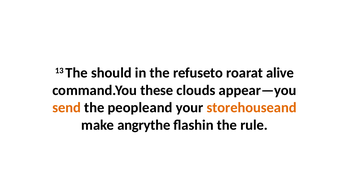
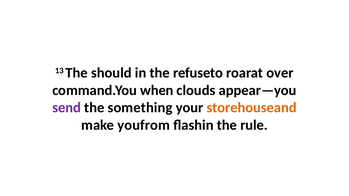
alive: alive -> over
these: these -> when
send colour: orange -> purple
peopleand: peopleand -> something
angrythe: angrythe -> youfrom
